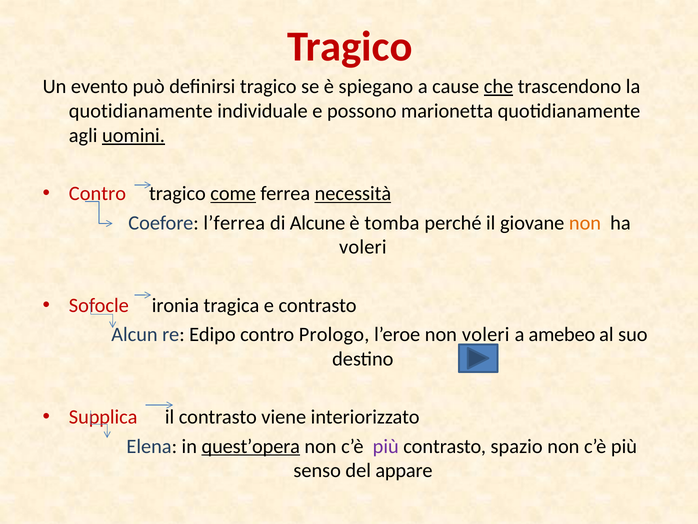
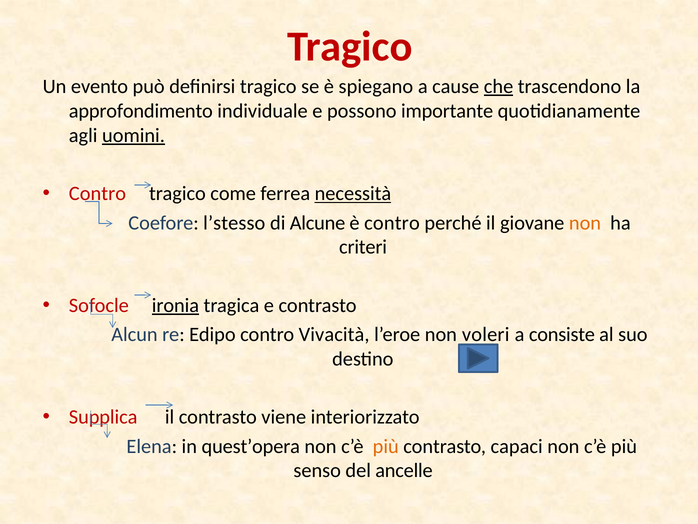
quotidianamente at (141, 111): quotidianamente -> approfondimento
marionetta: marionetta -> importante
come underline: present -> none
l’ferrea: l’ferrea -> l’stesso
è tomba: tomba -> contro
voleri at (363, 247): voleri -> criteri
ironia underline: none -> present
Prologo: Prologo -> Vivacità
amebeo: amebeo -> consiste
quest’opera underline: present -> none
più at (386, 446) colour: purple -> orange
spazio: spazio -> capaci
appare: appare -> ancelle
